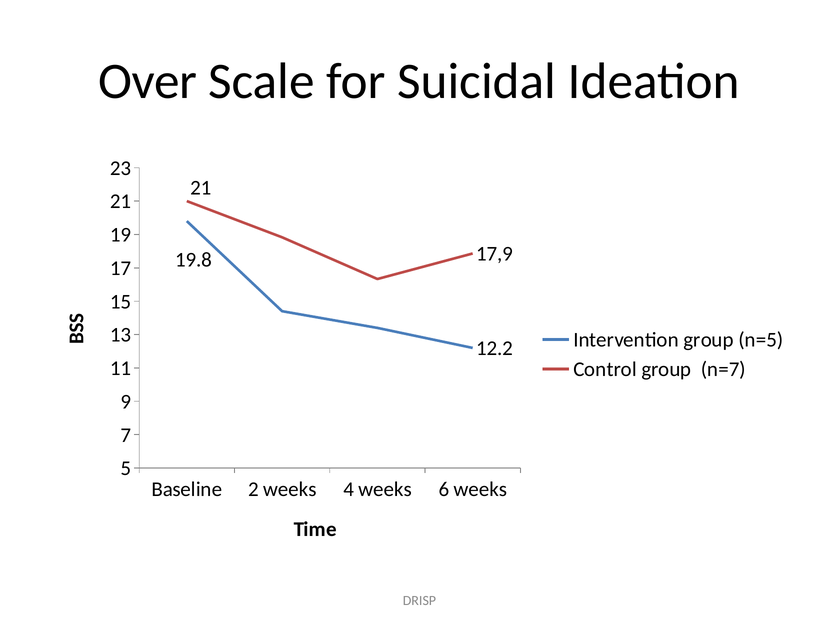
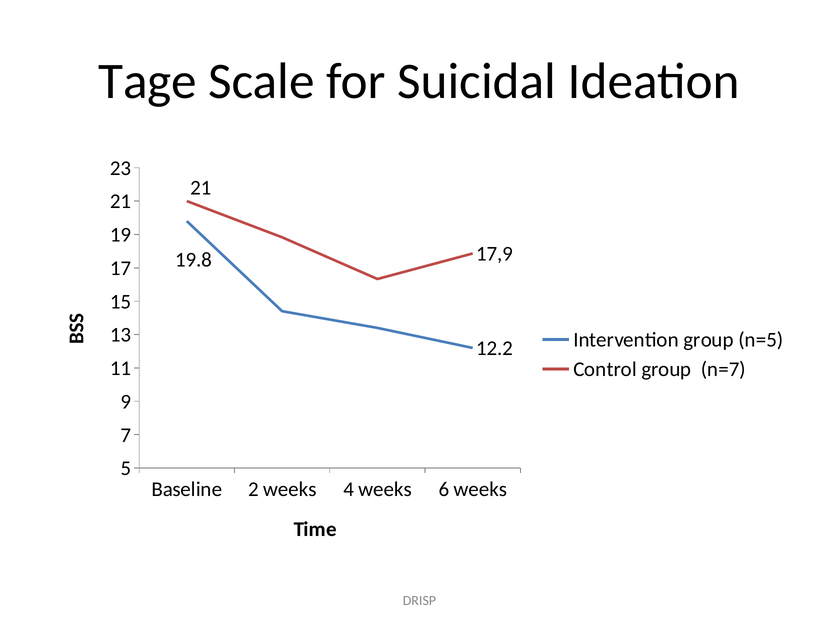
Over: Over -> Tage
